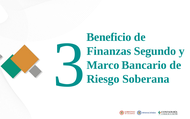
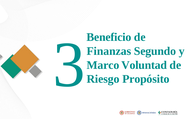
Bancario: Bancario -> Voluntad
Soberana: Soberana -> Propósito
